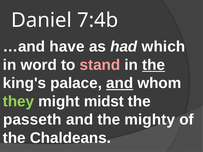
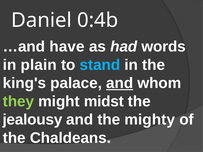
7:4b: 7:4b -> 0:4b
which: which -> words
word: word -> plain
stand colour: pink -> light blue
the at (154, 65) underline: present -> none
passeth: passeth -> jealousy
